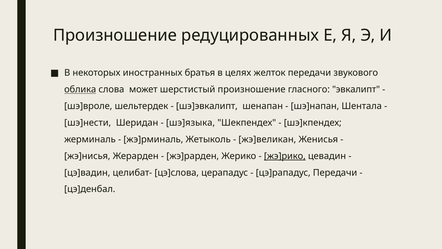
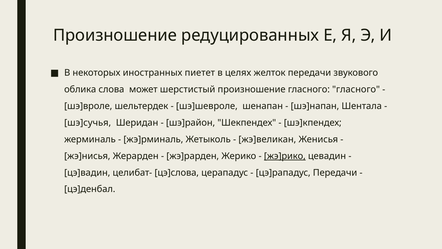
братья: братья -> пиетет
облика underline: present -> none
гласного эвкалипт: эвкалипт -> гласного
шэ]эвкалипт: шэ]эвкалипт -> шэ]шевроле
шэ]нести: шэ]нести -> шэ]сучья
шэ]языка: шэ]языка -> шэ]район
